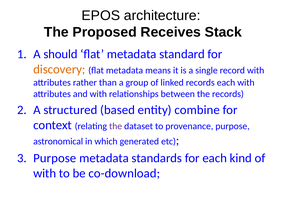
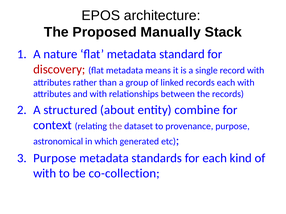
Receives: Receives -> Manually
should: should -> nature
discovery colour: orange -> red
based: based -> about
co-download: co-download -> co-collection
